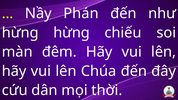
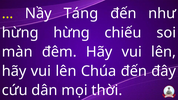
Phán: Phán -> Táng
